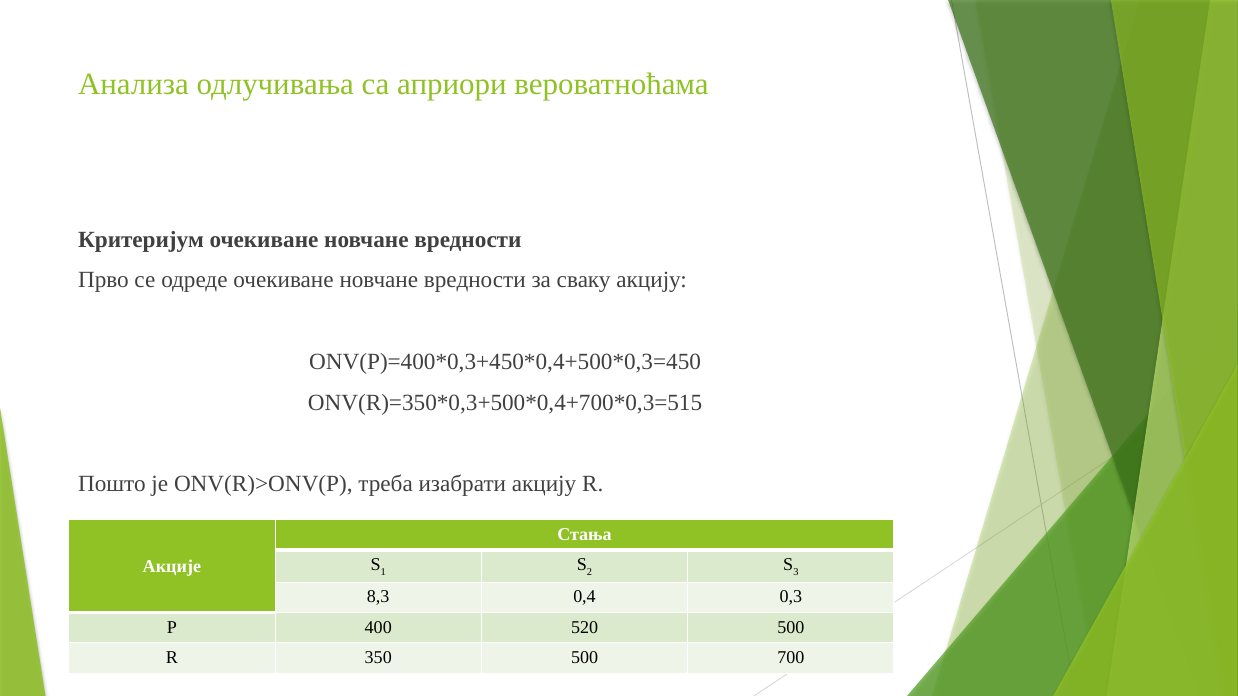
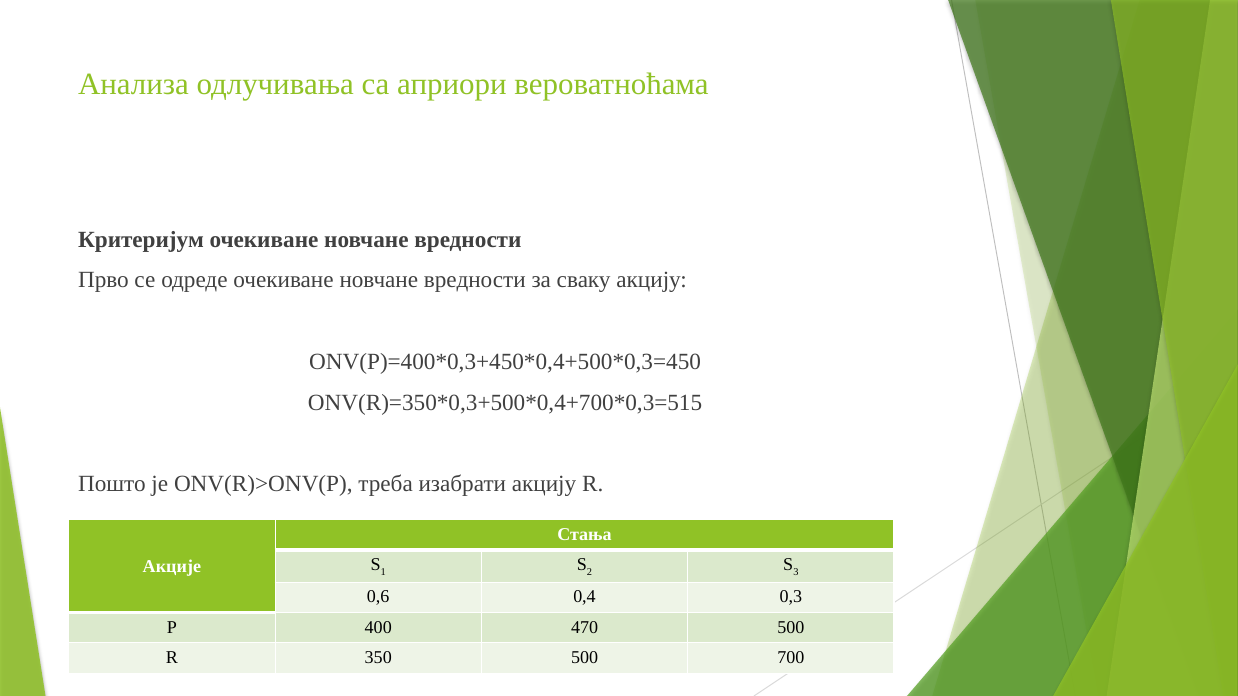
8,3: 8,3 -> 0,6
520: 520 -> 470
